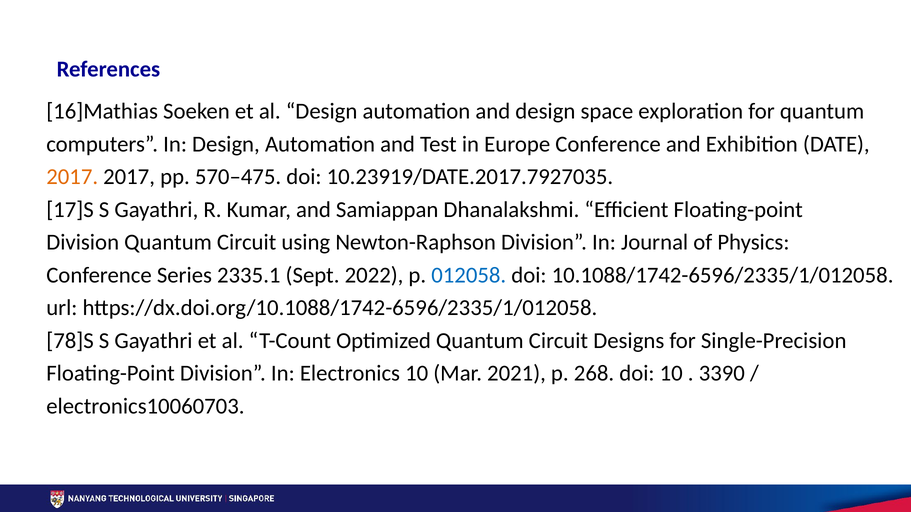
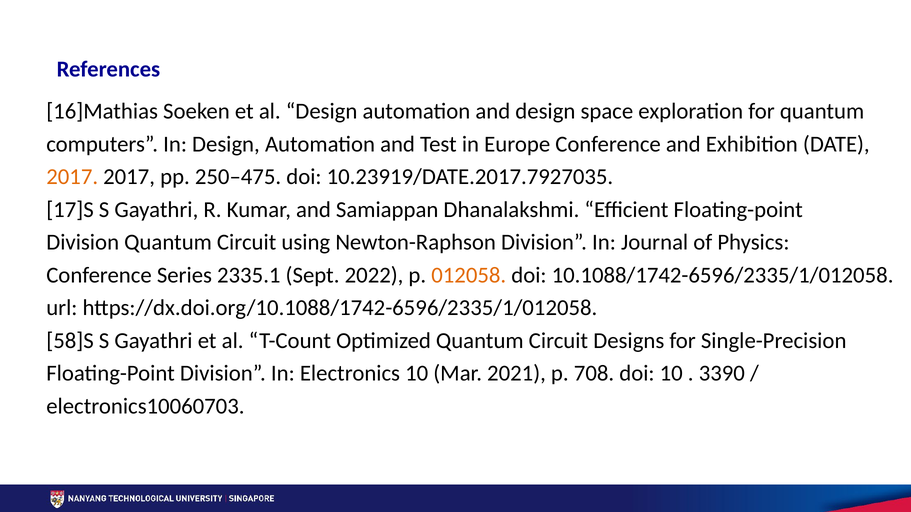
570–475: 570–475 -> 250–475
012058 colour: blue -> orange
78]S: 78]S -> 58]S
268: 268 -> 708
